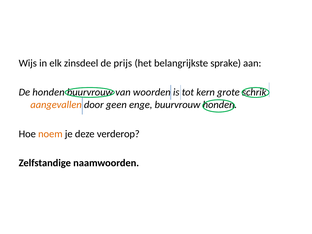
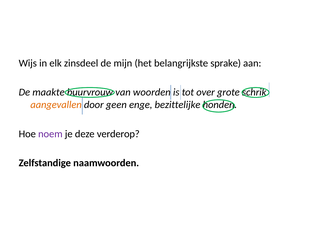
prijs: prijs -> mijn
De honden: honden -> maakte
kern: kern -> over
enge buurvrouw: buurvrouw -> bezittelijke
noem colour: orange -> purple
